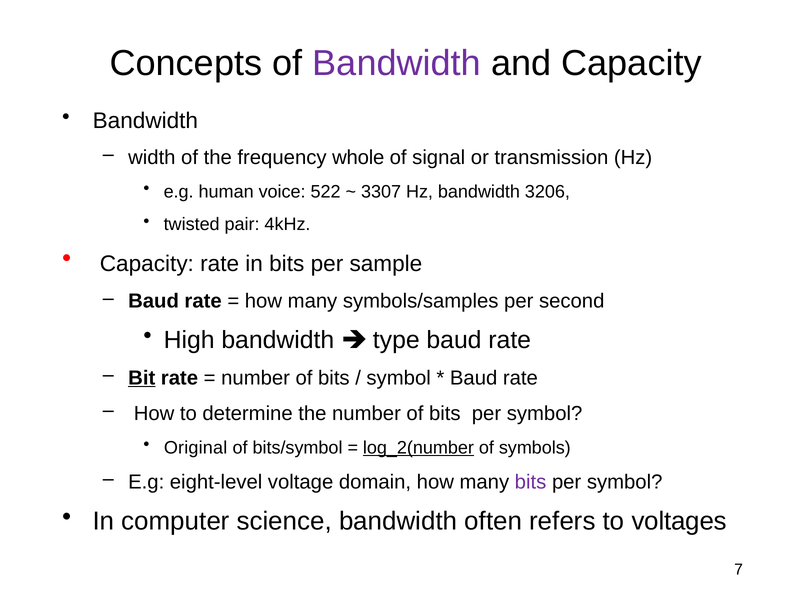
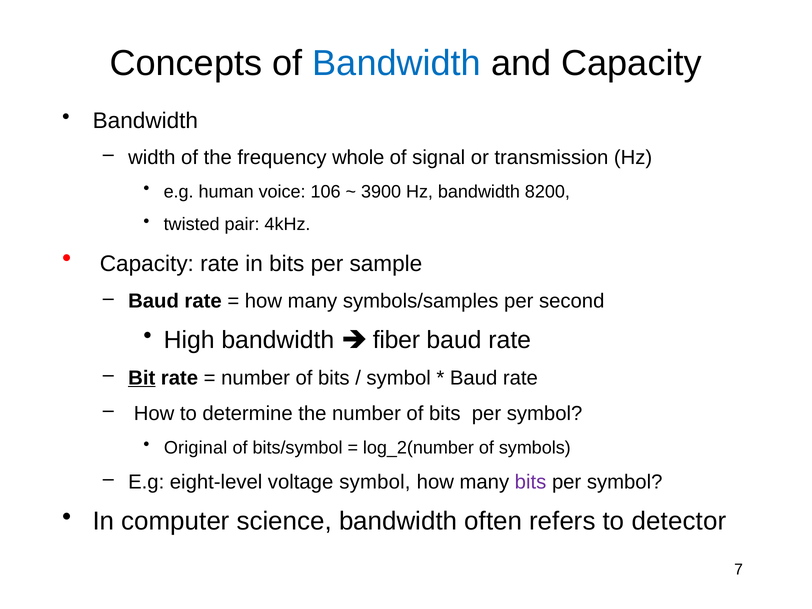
Bandwidth at (397, 63) colour: purple -> blue
522: 522 -> 106
3307: 3307 -> 3900
3206: 3206 -> 8200
type: type -> fiber
log_2(number underline: present -> none
voltage domain: domain -> symbol
voltages: voltages -> detector
